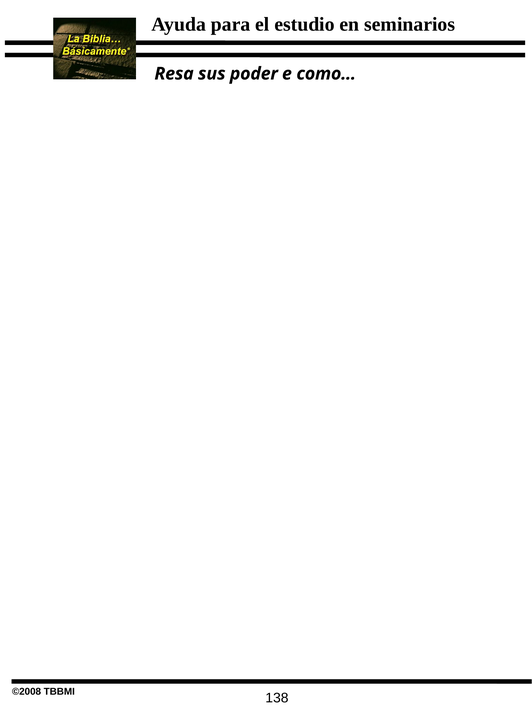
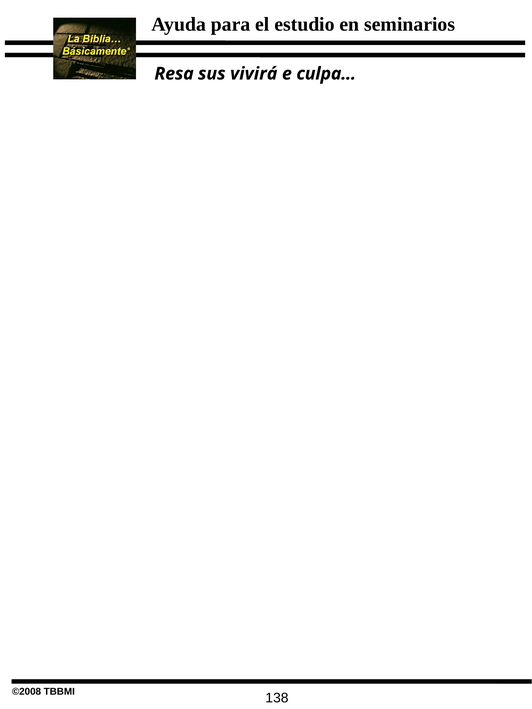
poder: poder -> vivirá
como…: como… -> culpa…
